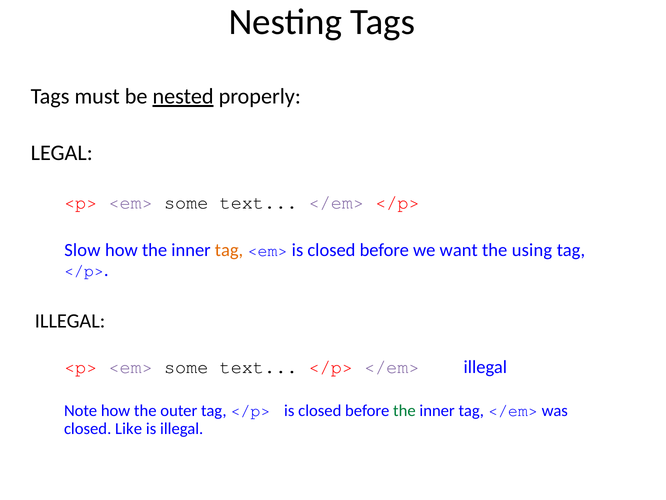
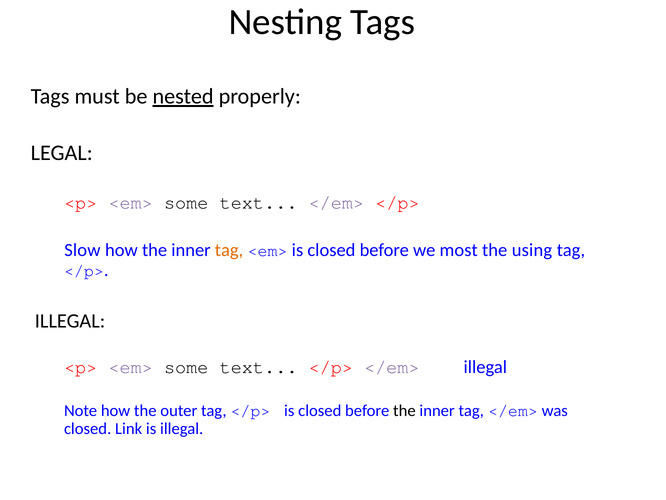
want: want -> most
the at (404, 410) colour: green -> black
Like: Like -> Link
